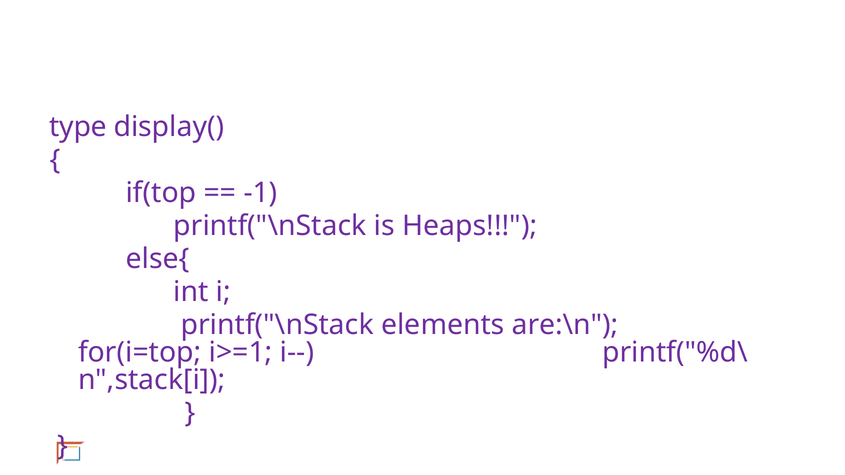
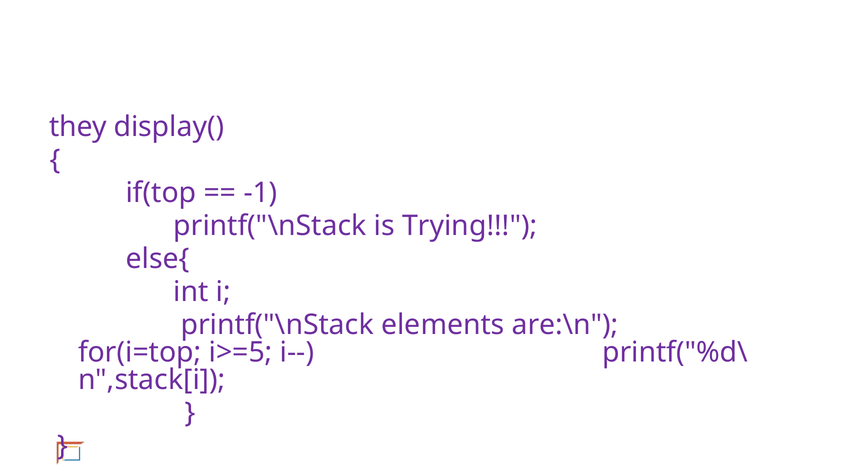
type: type -> they
Heaps: Heaps -> Trying
i>=1: i>=1 -> i>=5
